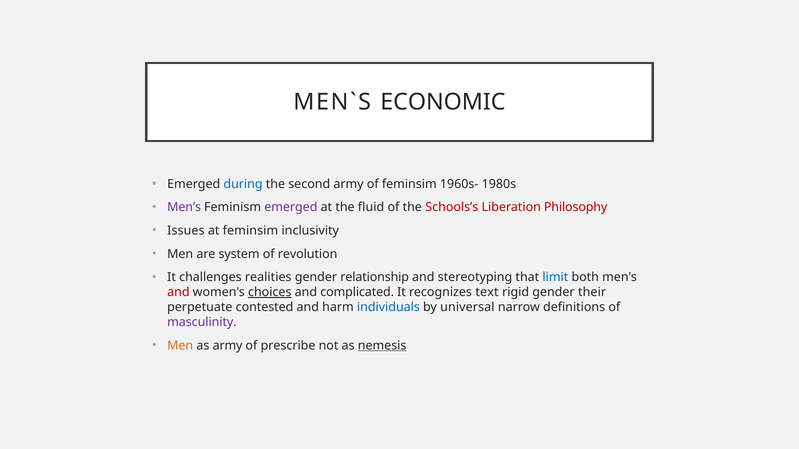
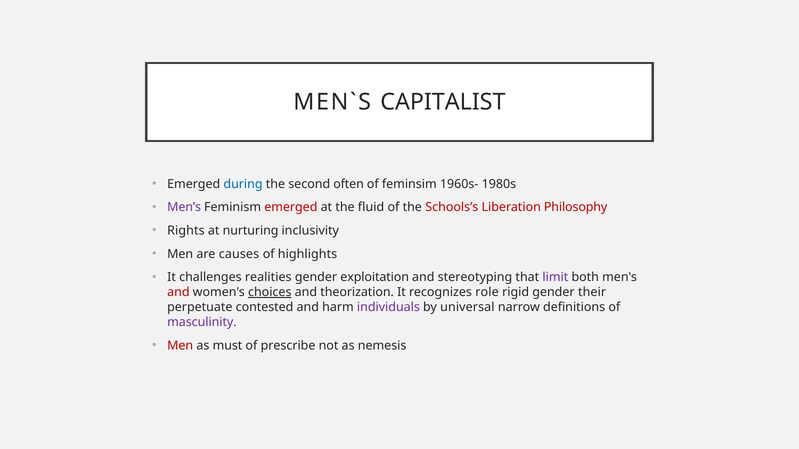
ECONOMIC: ECONOMIC -> CAPITALIST
second army: army -> often
emerged at (291, 208) colour: purple -> red
Issues: Issues -> Rights
at feminsim: feminsim -> nurturing
system: system -> causes
revolution: revolution -> highlights
relationship: relationship -> exploitation
limit colour: blue -> purple
complicated: complicated -> theorization
text: text -> role
individuals colour: blue -> purple
Men at (180, 346) colour: orange -> red
as army: army -> must
nemesis underline: present -> none
